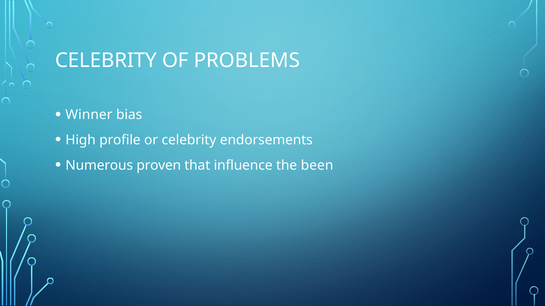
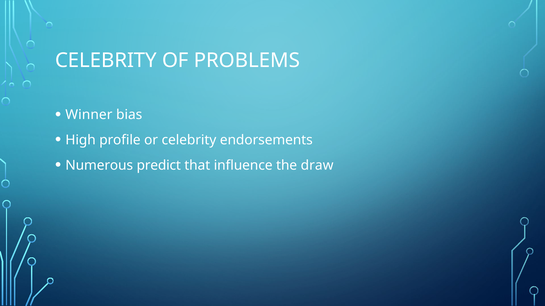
proven: proven -> predict
been: been -> draw
